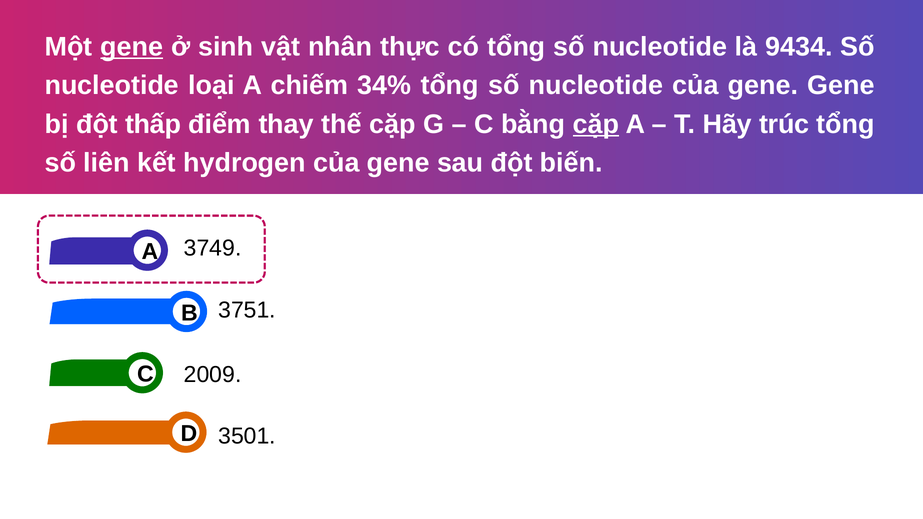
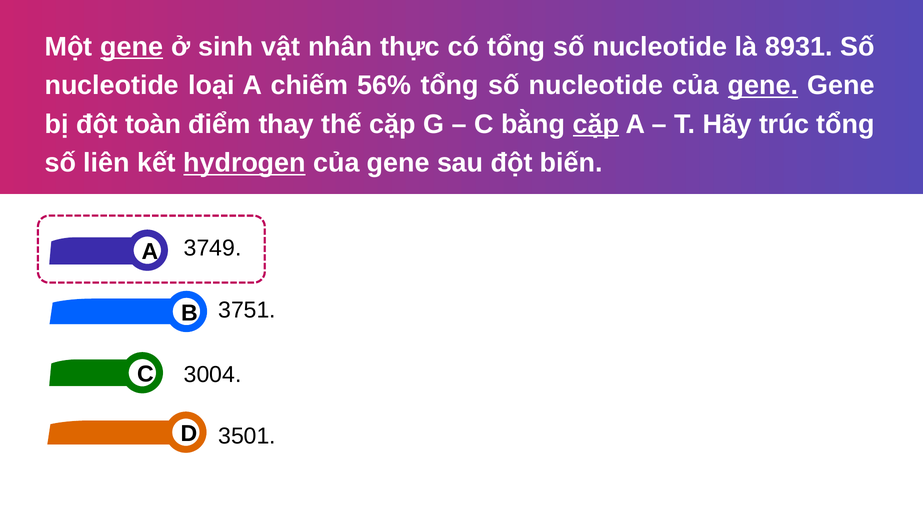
9434: 9434 -> 8931
34%: 34% -> 56%
gene at (763, 86) underline: none -> present
thấp: thấp -> toàn
hydrogen underline: none -> present
2009: 2009 -> 3004
